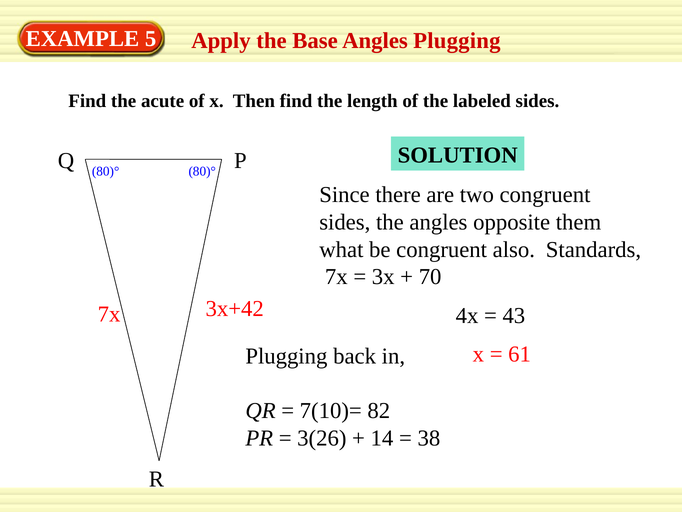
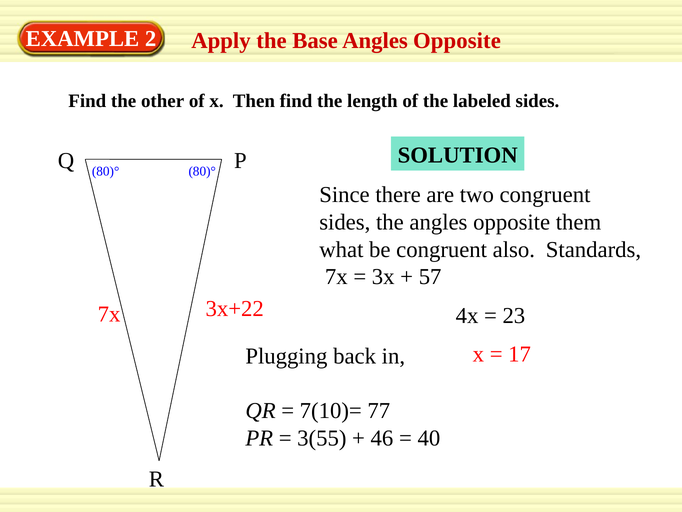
5: 5 -> 2
Base Angles Plugging: Plugging -> Opposite
acute: acute -> other
70: 70 -> 57
3x+42: 3x+42 -> 3x+22
43: 43 -> 23
61: 61 -> 17
82: 82 -> 77
3(26: 3(26 -> 3(55
14: 14 -> 46
38: 38 -> 40
